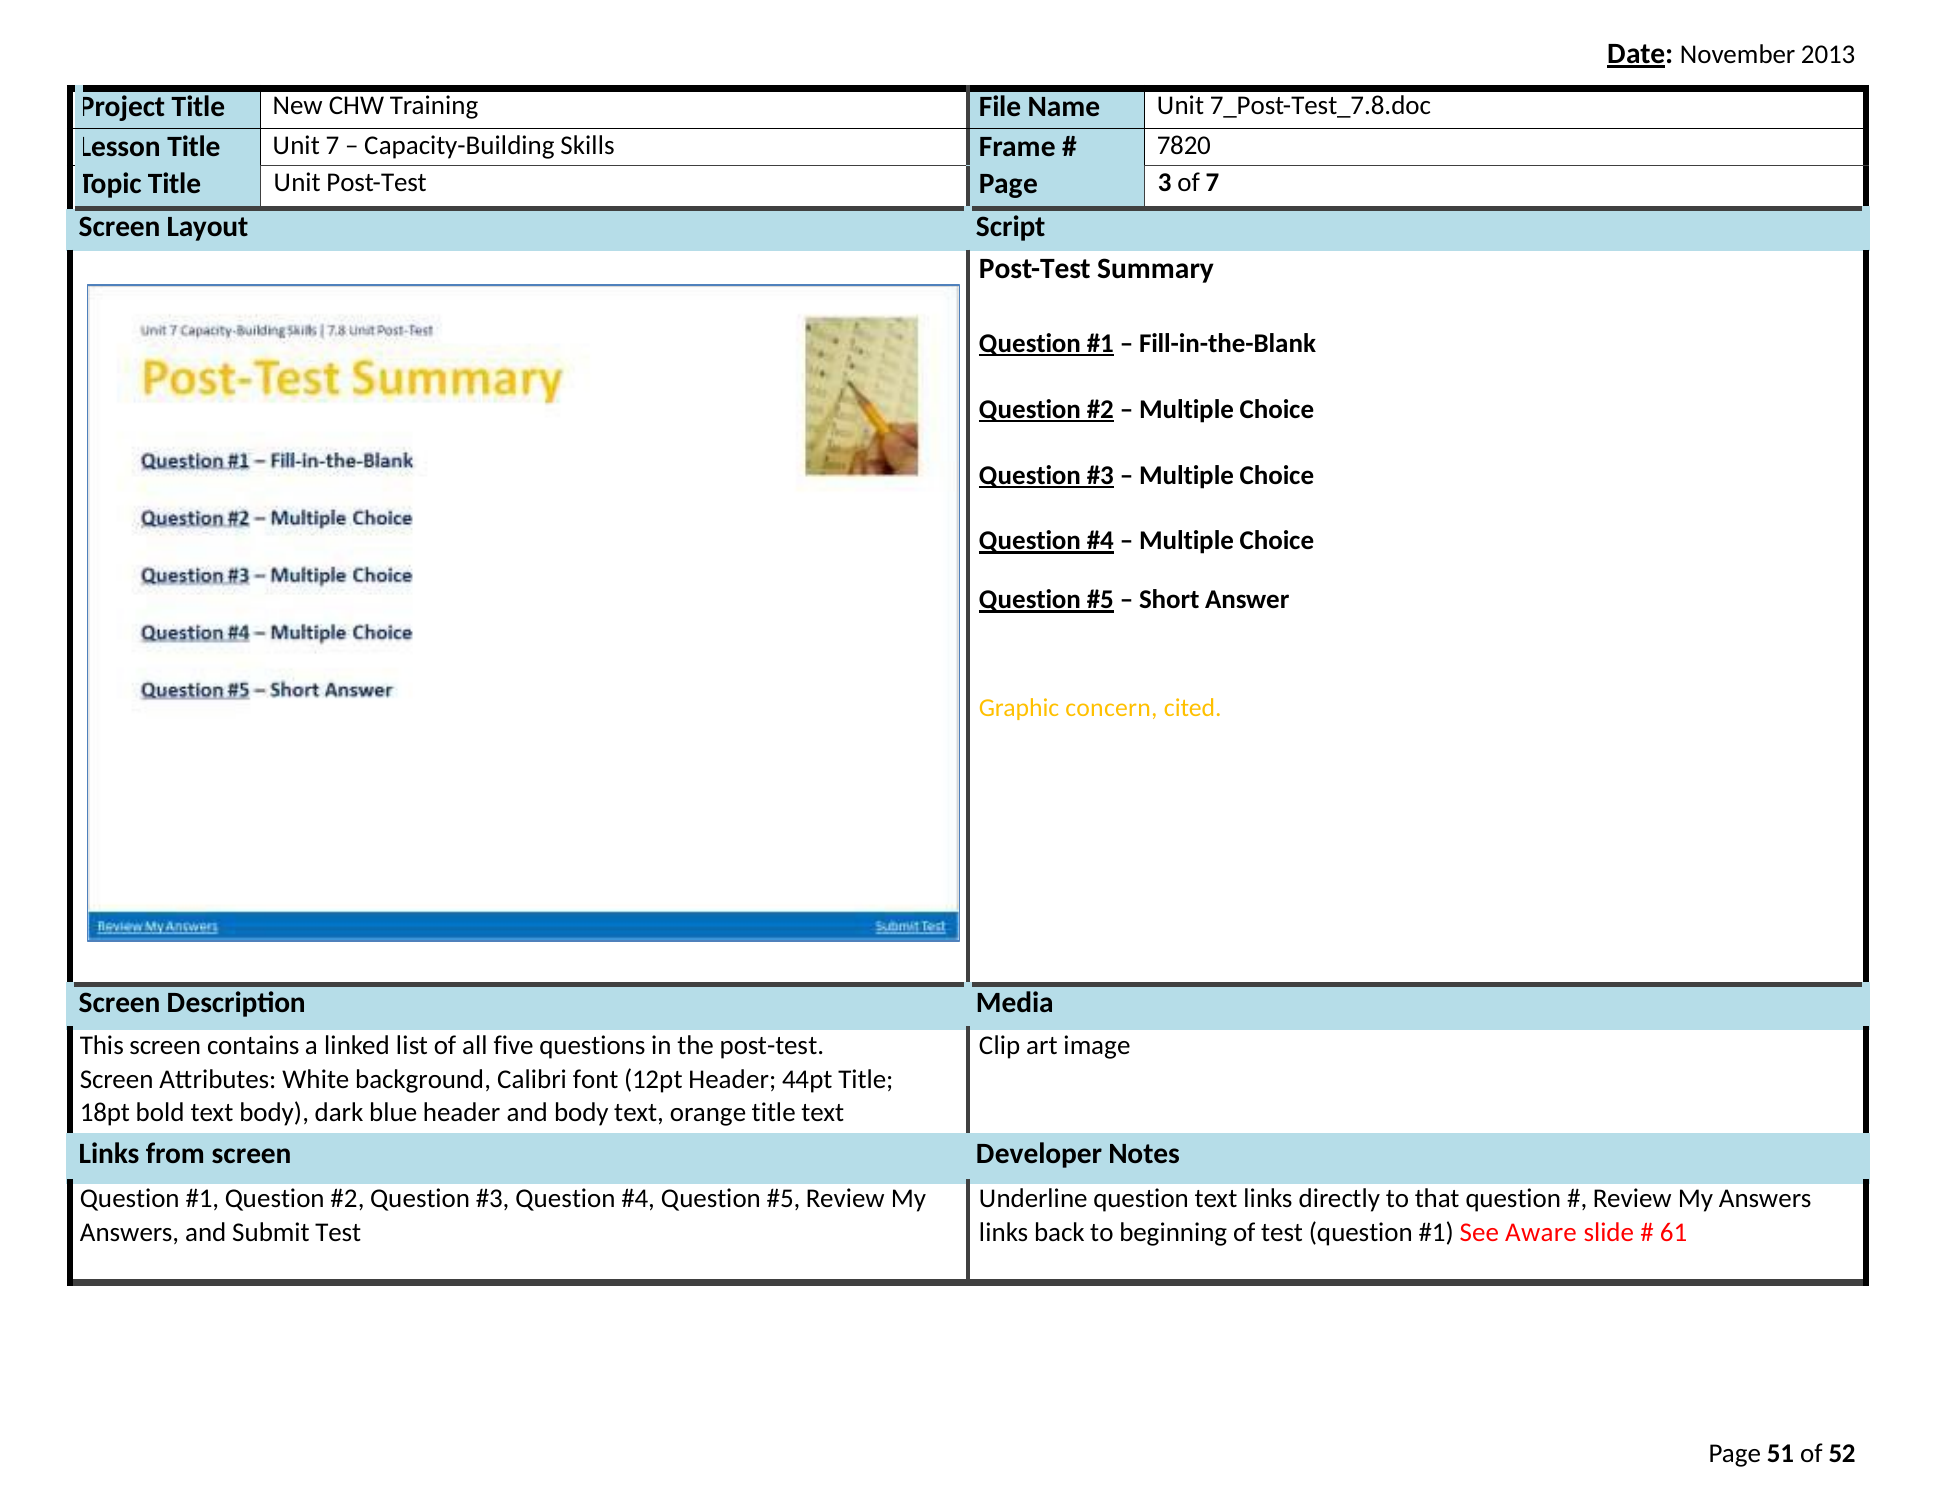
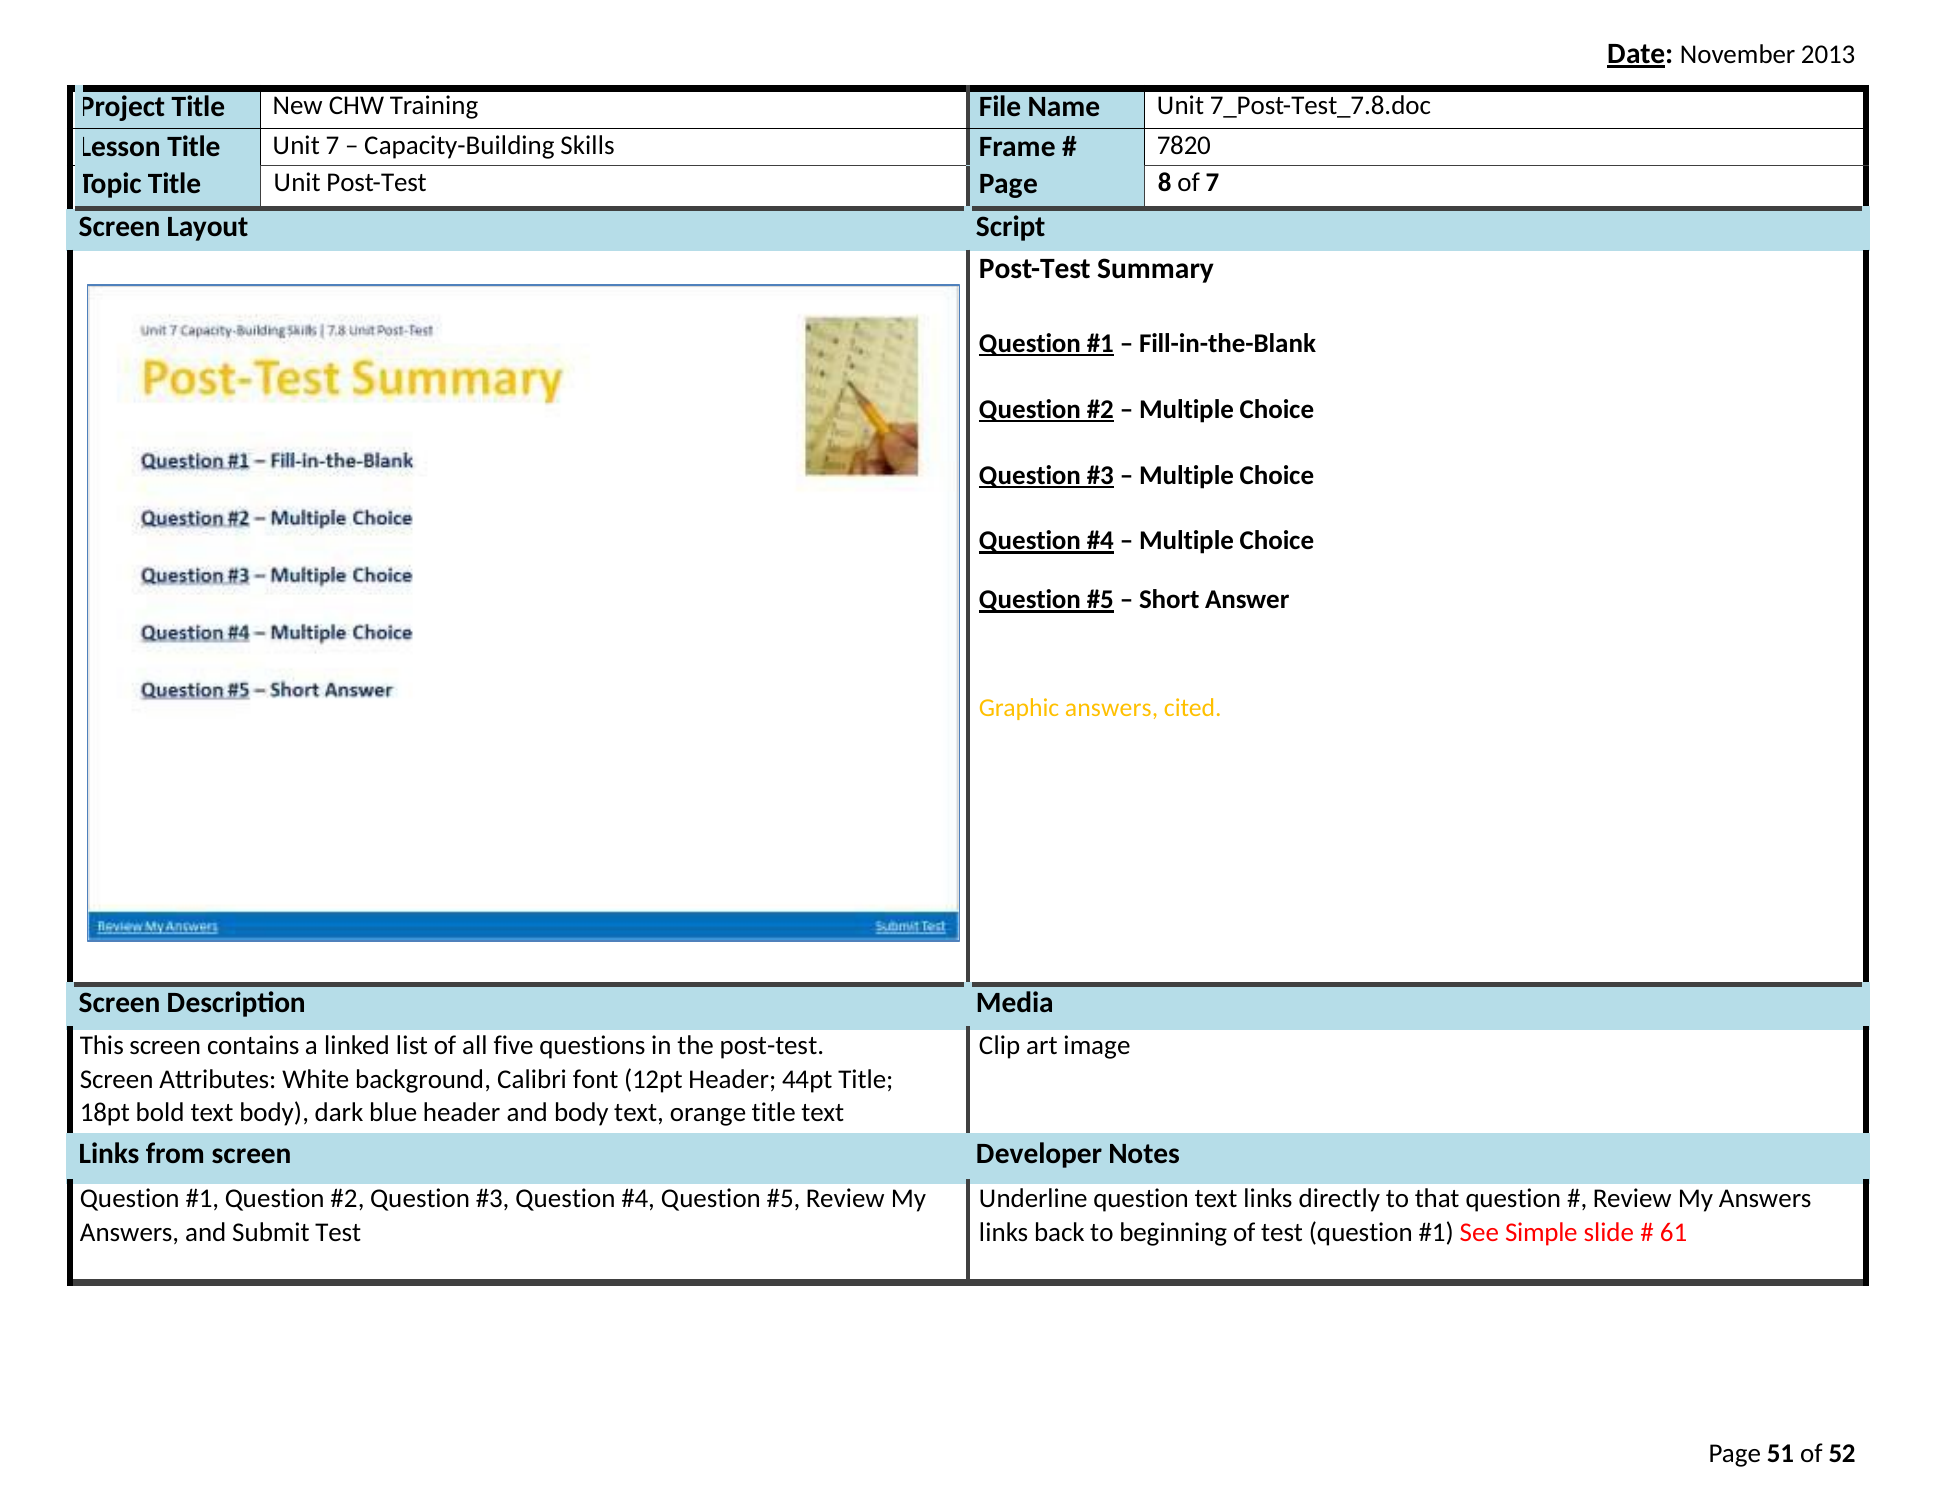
3: 3 -> 8
Graphic concern: concern -> answers
Aware: Aware -> Simple
